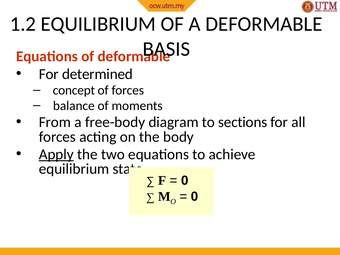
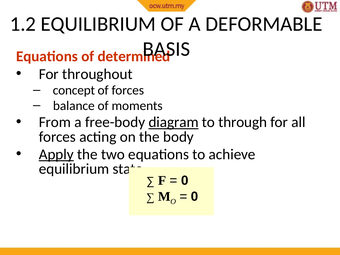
of deformable: deformable -> determined
determined: determined -> throughout
diagram underline: none -> present
sections: sections -> through
